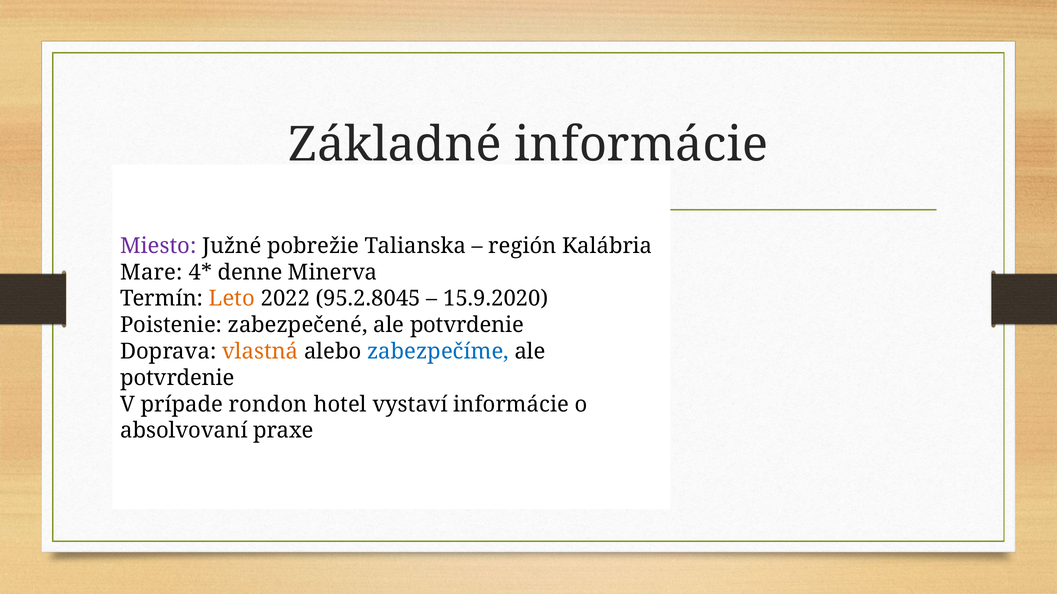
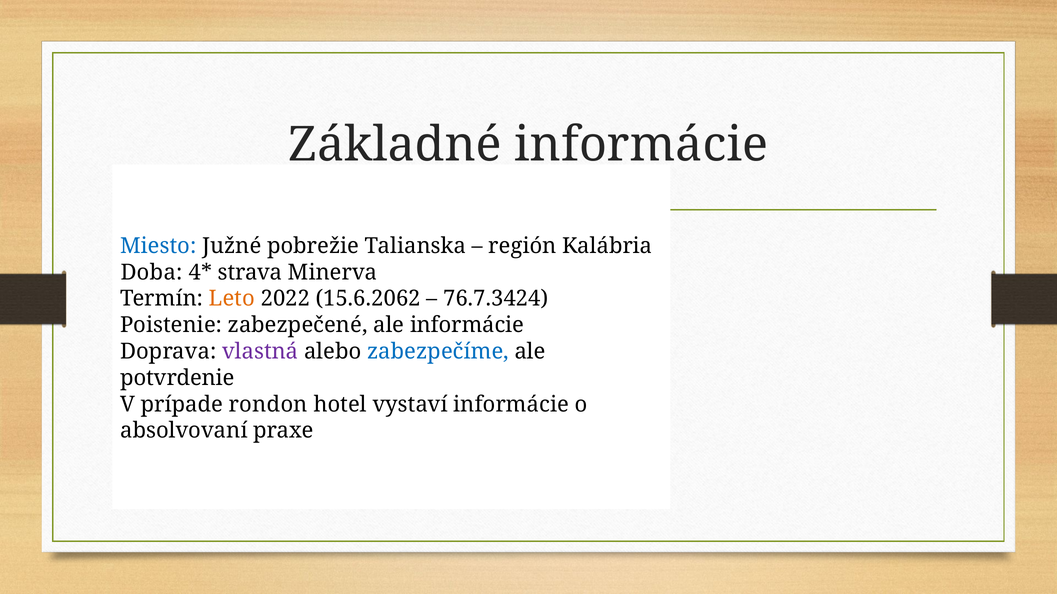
Miesto colour: purple -> blue
Mare: Mare -> Doba
denne: denne -> strava
95.2.8045: 95.2.8045 -> 15.6.2062
15.9.2020: 15.9.2020 -> 76.7.3424
zabezpečené ale potvrdenie: potvrdenie -> informácie
vlastná colour: orange -> purple
